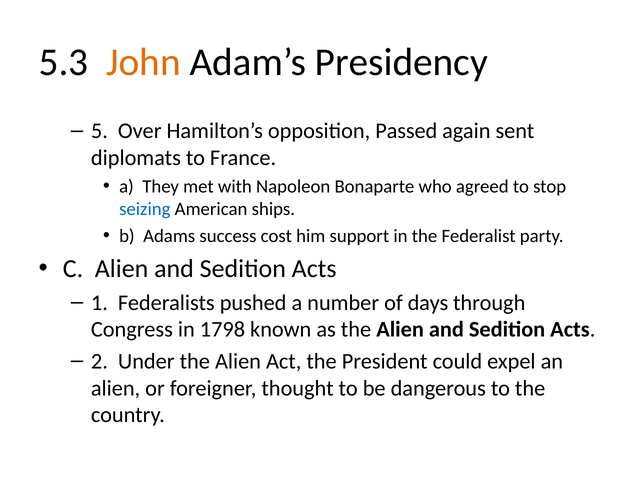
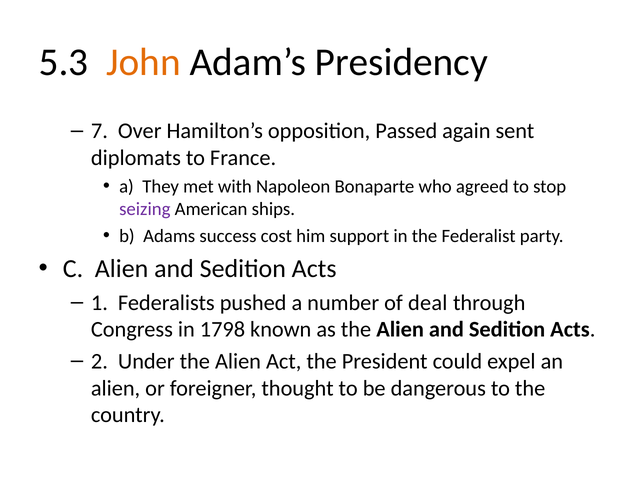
5: 5 -> 7
seizing colour: blue -> purple
days: days -> deal
